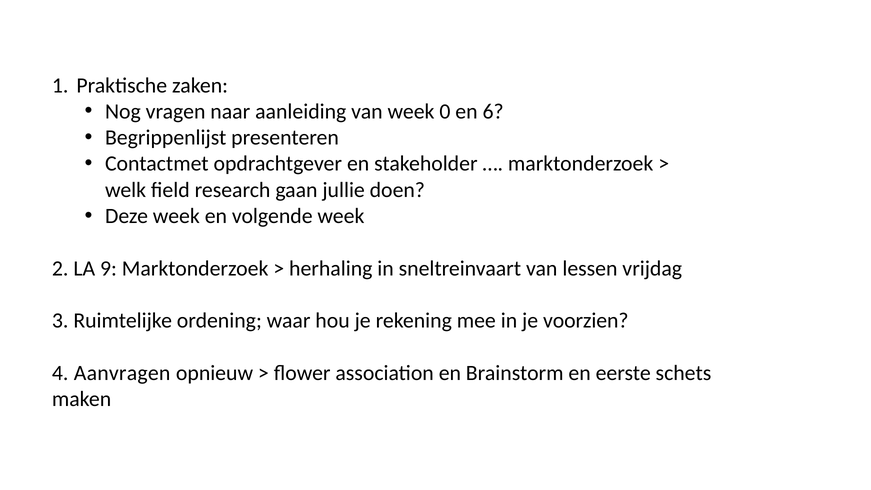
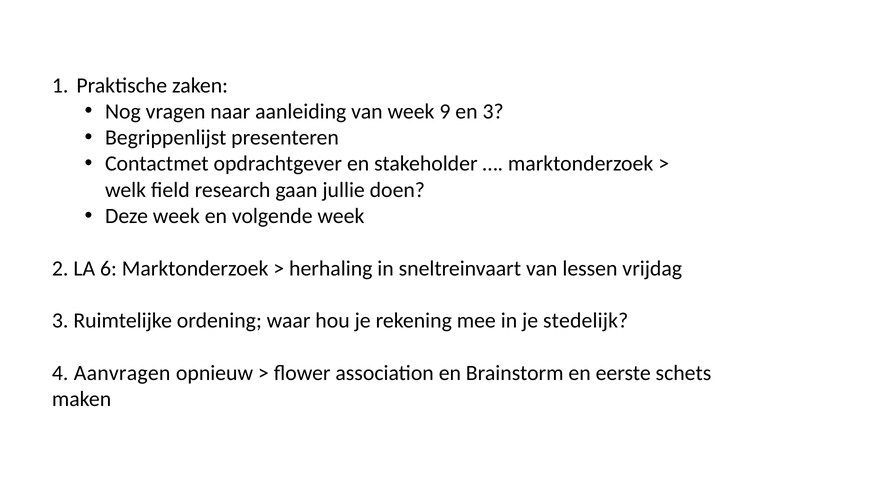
0: 0 -> 9
en 6: 6 -> 3
9: 9 -> 6
voorzien: voorzien -> stedelijk
